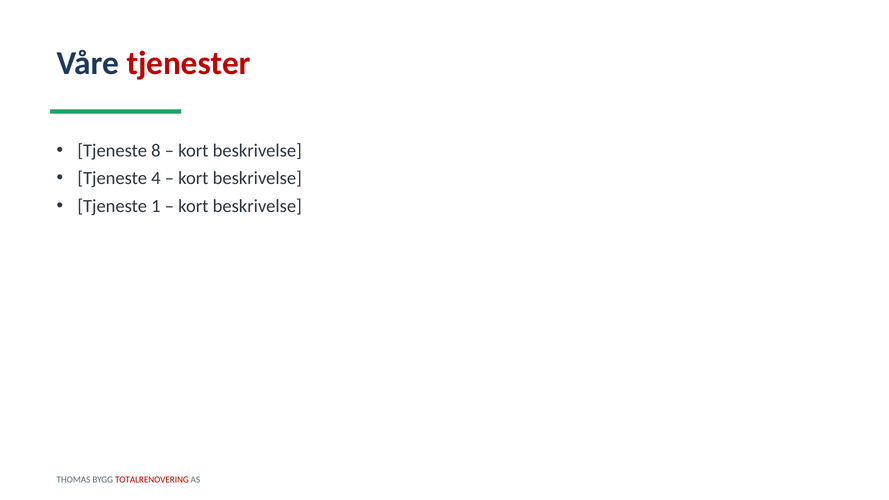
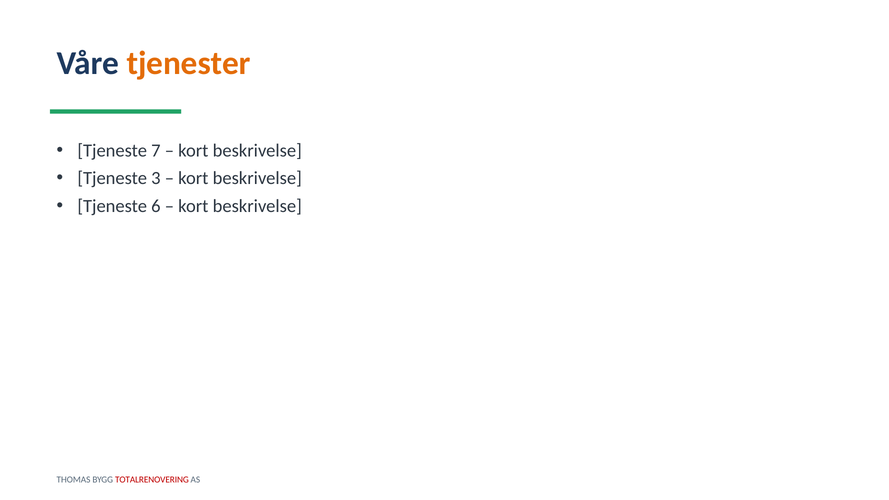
tjenester colour: red -> orange
8: 8 -> 7
4: 4 -> 3
1: 1 -> 6
